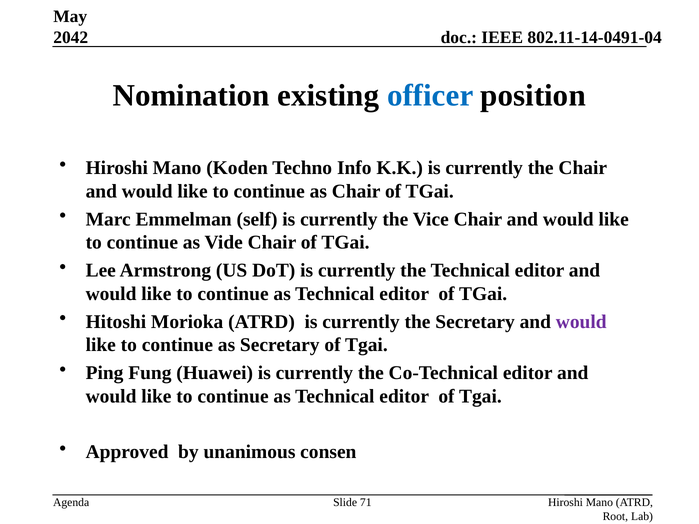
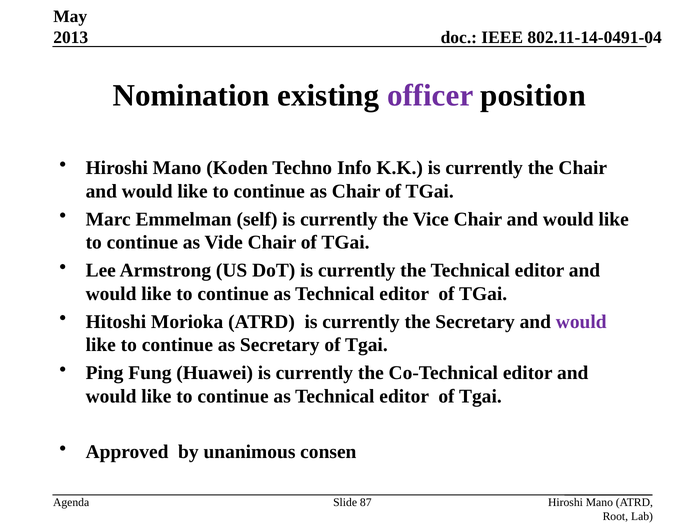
2042: 2042 -> 2013
officer colour: blue -> purple
71: 71 -> 87
